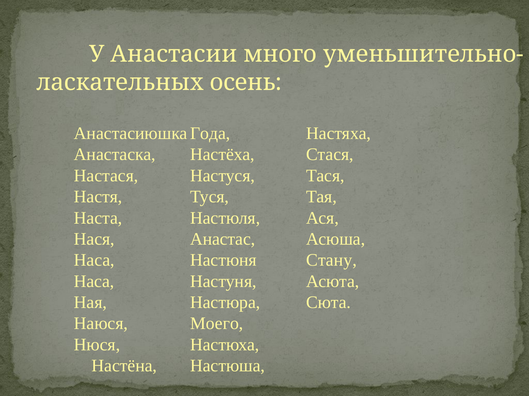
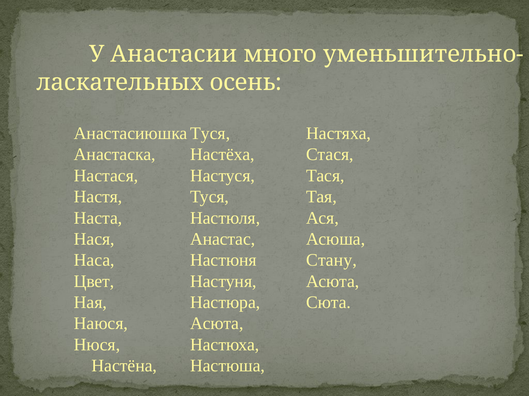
Года at (210, 134): Года -> Туся
Наса at (94, 282): Наса -> Цвет
Моего at (217, 324): Моего -> Асюта
